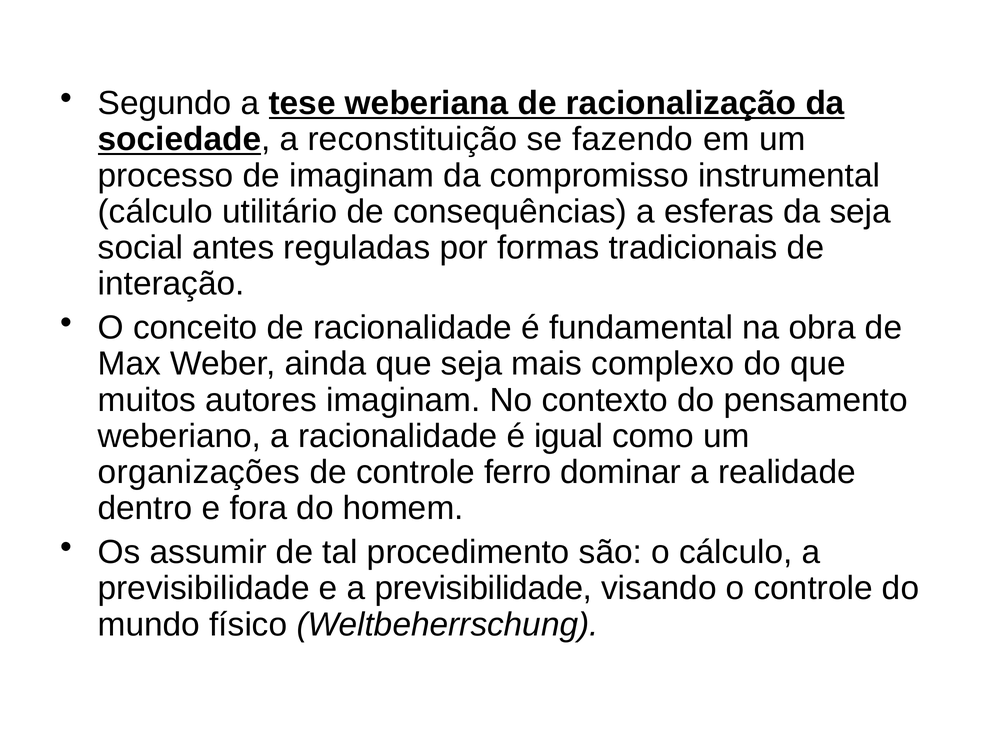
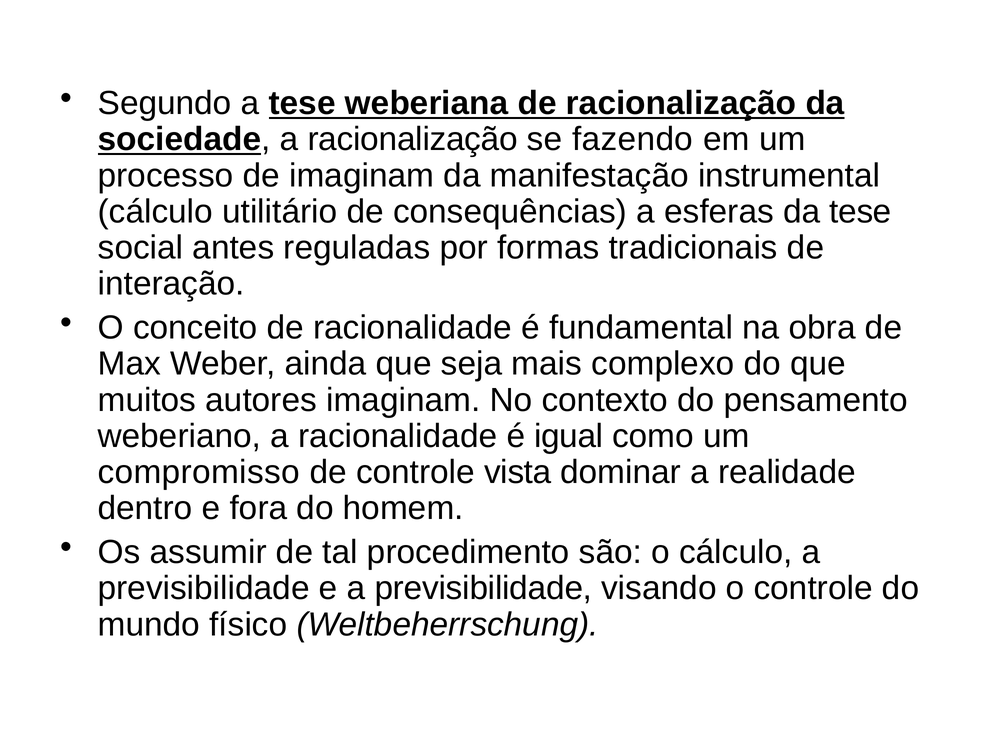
a reconstituição: reconstituição -> racionalização
compromisso: compromisso -> manifestação
da seja: seja -> tese
organizações: organizações -> compromisso
ferro: ferro -> vista
